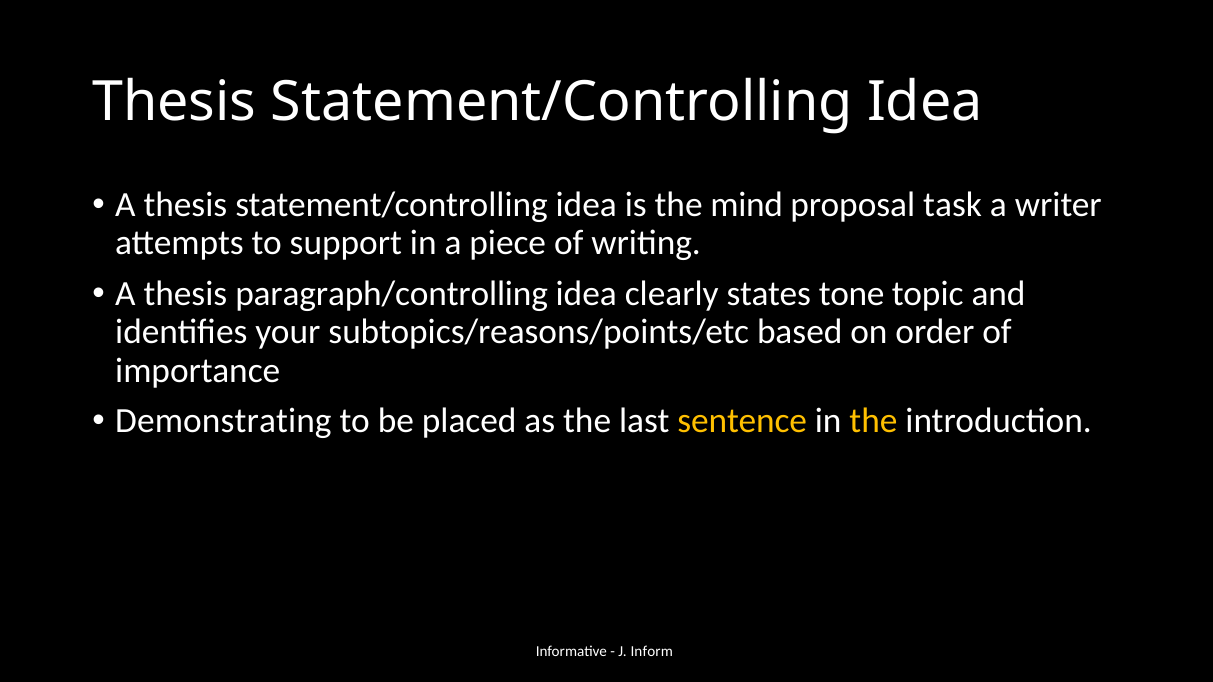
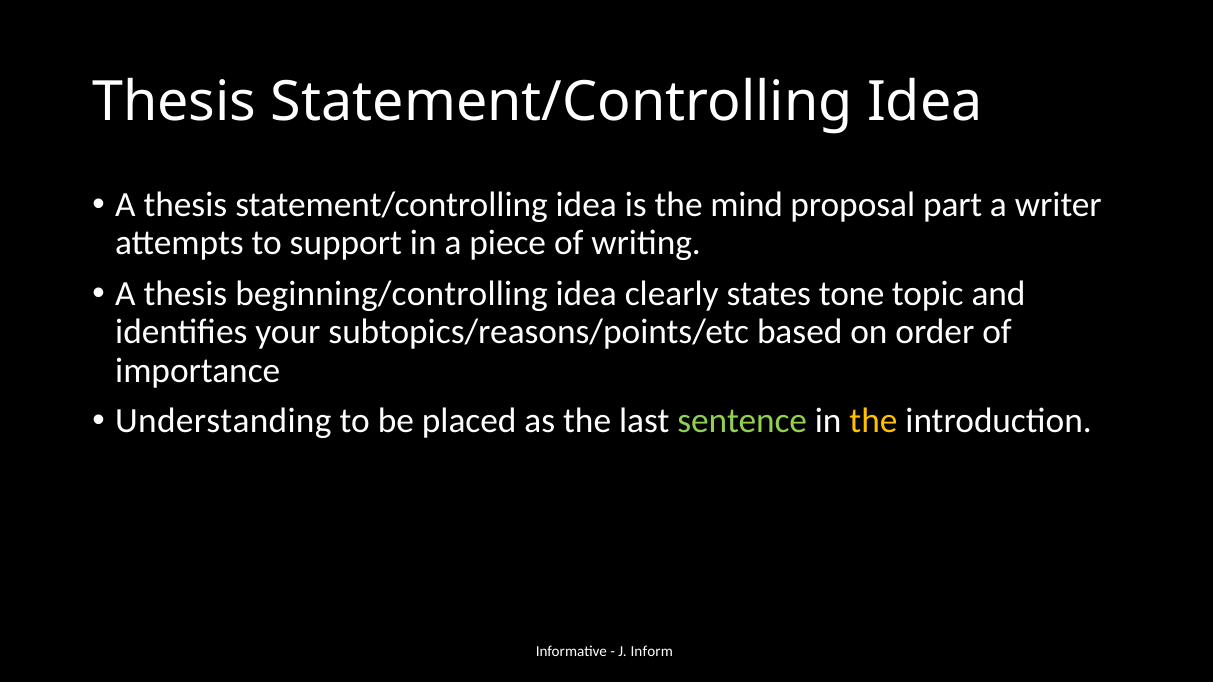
task: task -> part
paragraph/controlling: paragraph/controlling -> beginning/controlling
Demonstrating: Demonstrating -> Understanding
sentence colour: yellow -> light green
